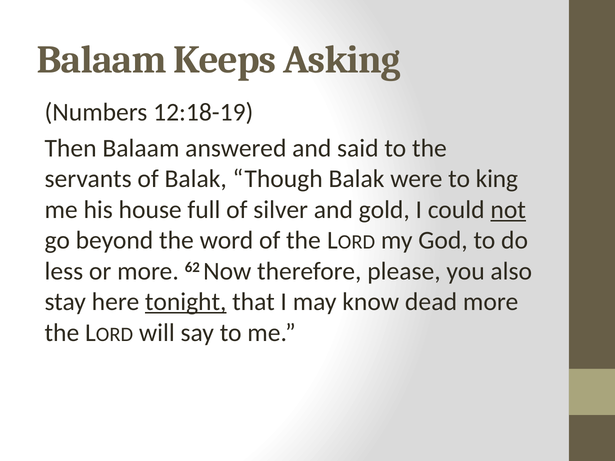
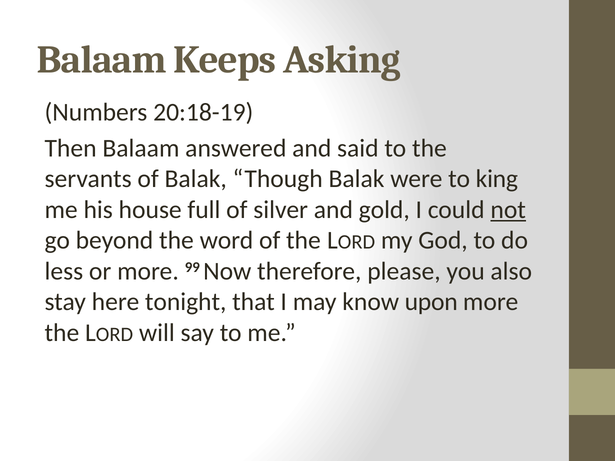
12:18-19: 12:18-19 -> 20:18-19
62: 62 -> 99
tonight underline: present -> none
dead: dead -> upon
